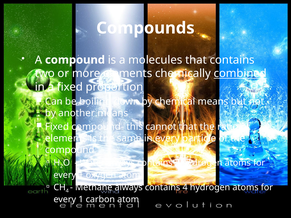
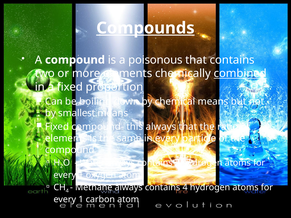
Compounds underline: none -> present
molecules: molecules -> poisonous
another: another -> smallest
this cannot: cannot -> always
